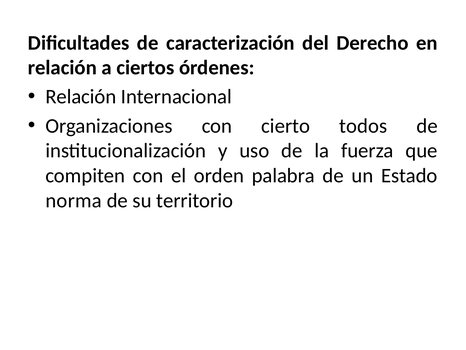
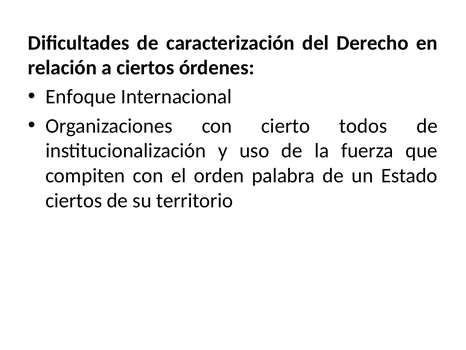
Relación at (81, 97): Relación -> Enfoque
norma at (74, 200): norma -> ciertos
